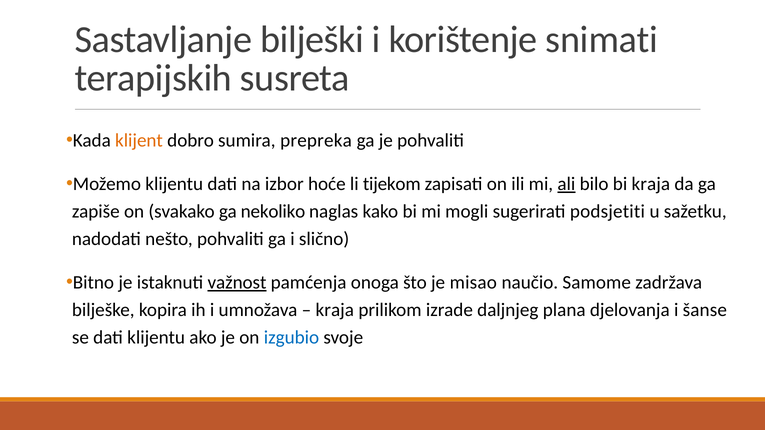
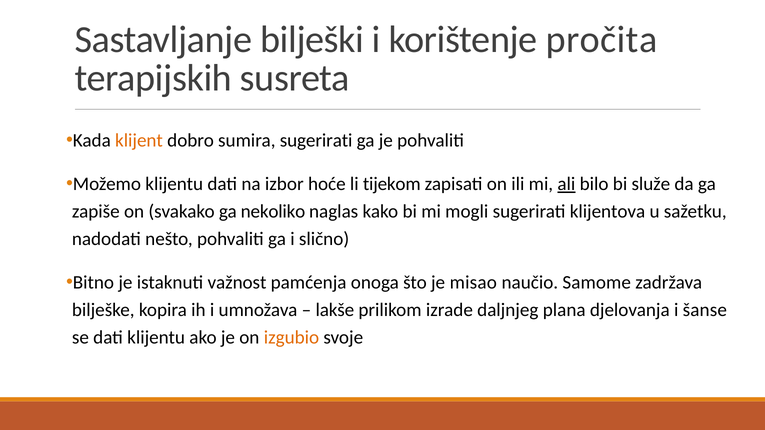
snimati: snimati -> pročita
sumira prepreka: prepreka -> sugerirati
bi kraja: kraja -> služe
podsjetiti: podsjetiti -> klijentova
važnost underline: present -> none
kraja at (335, 310): kraja -> lakše
izgubio colour: blue -> orange
